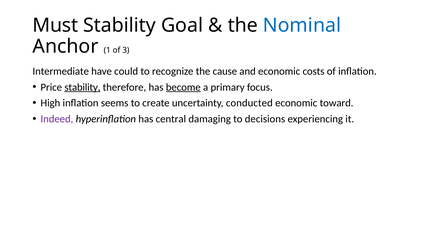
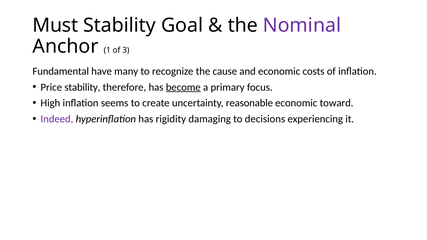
Nominal colour: blue -> purple
Intermediate: Intermediate -> Fundamental
could: could -> many
stability at (82, 87) underline: present -> none
conducted: conducted -> reasonable
central: central -> rigidity
